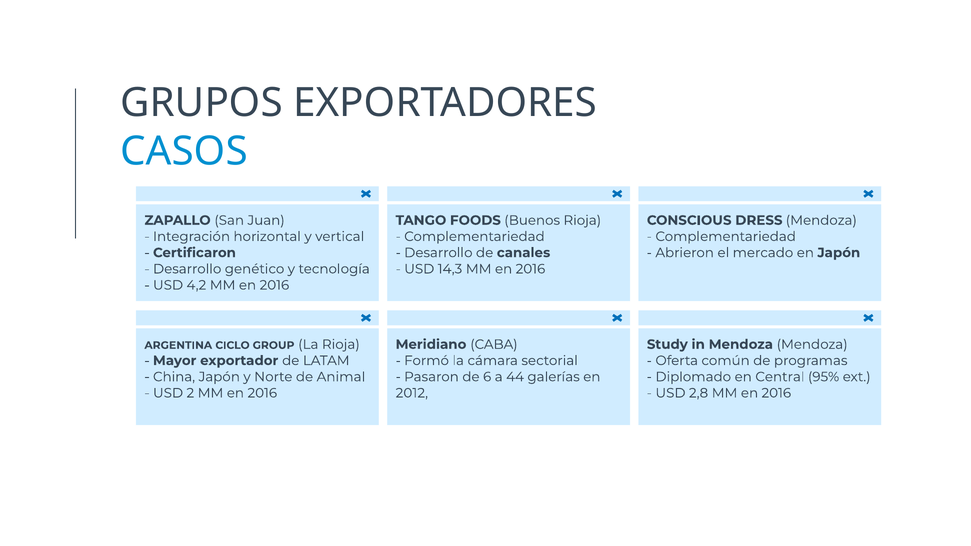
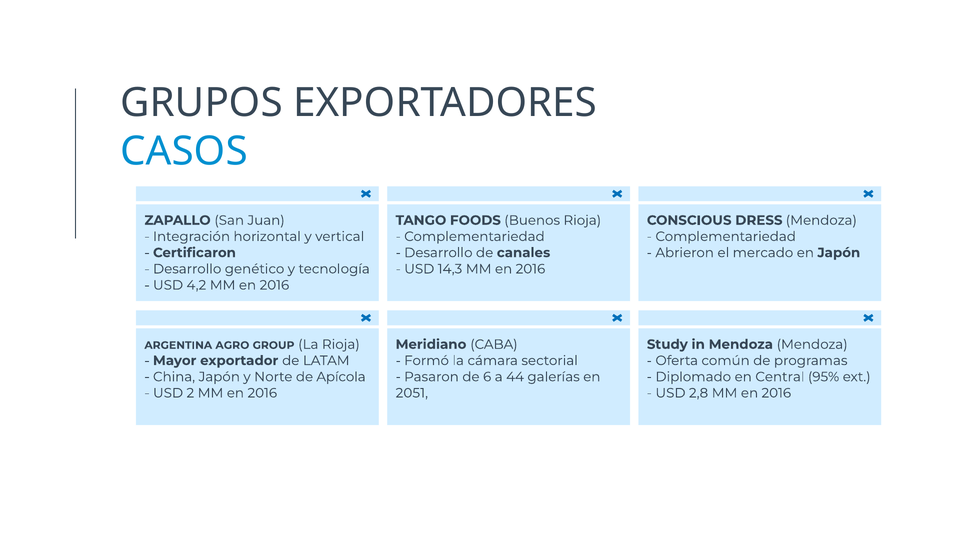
CICLO: CICLO -> AGRO
Animal: Animal -> Apícola
2012: 2012 -> 2051
